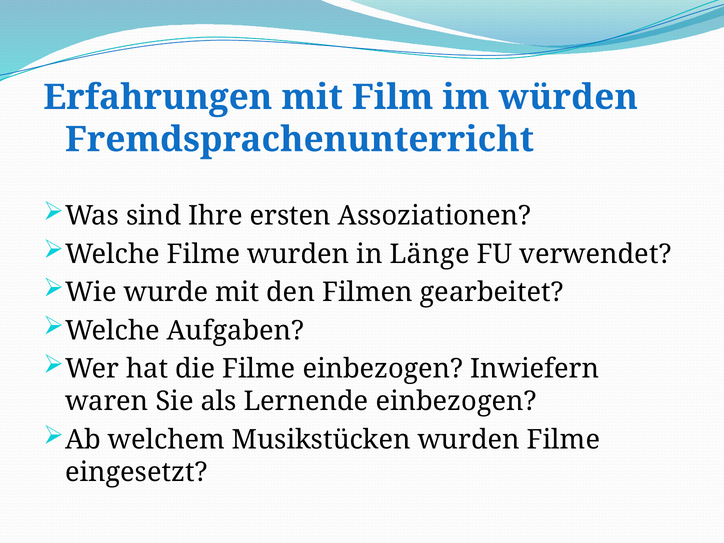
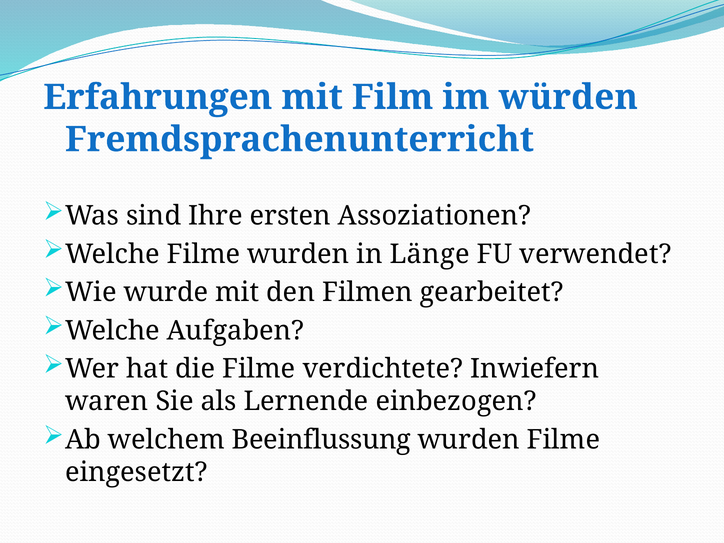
Filme einbezogen: einbezogen -> verdichtete
Musikstücken: Musikstücken -> Beeinflussung
